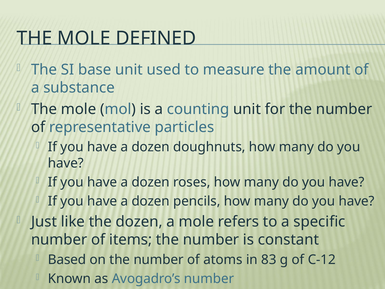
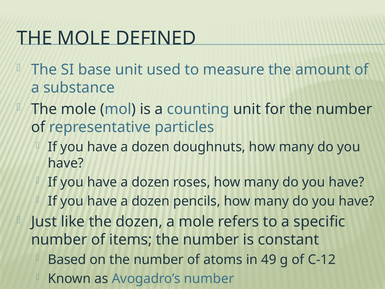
83: 83 -> 49
